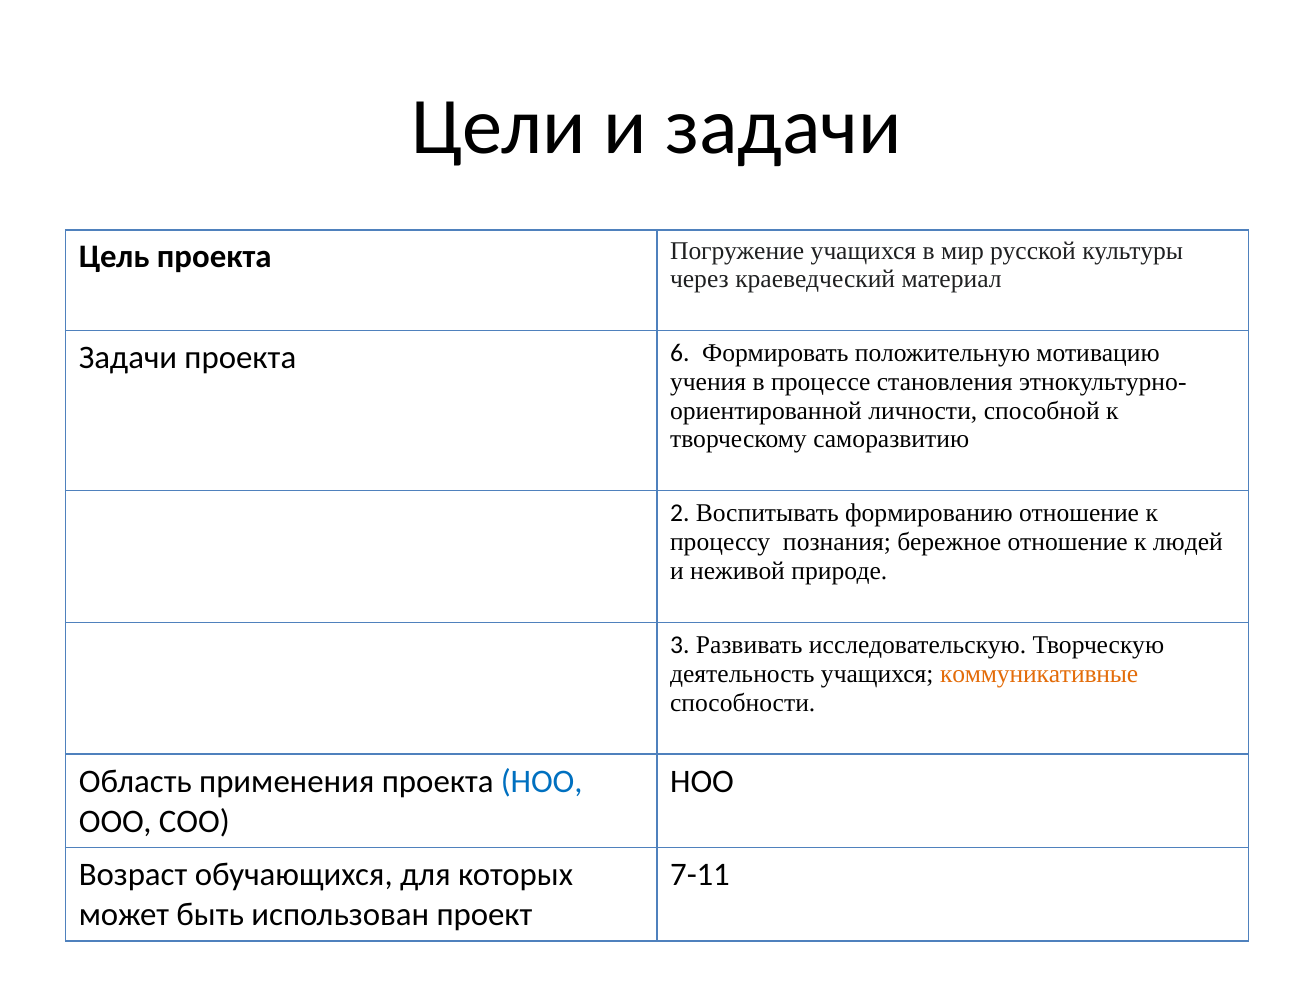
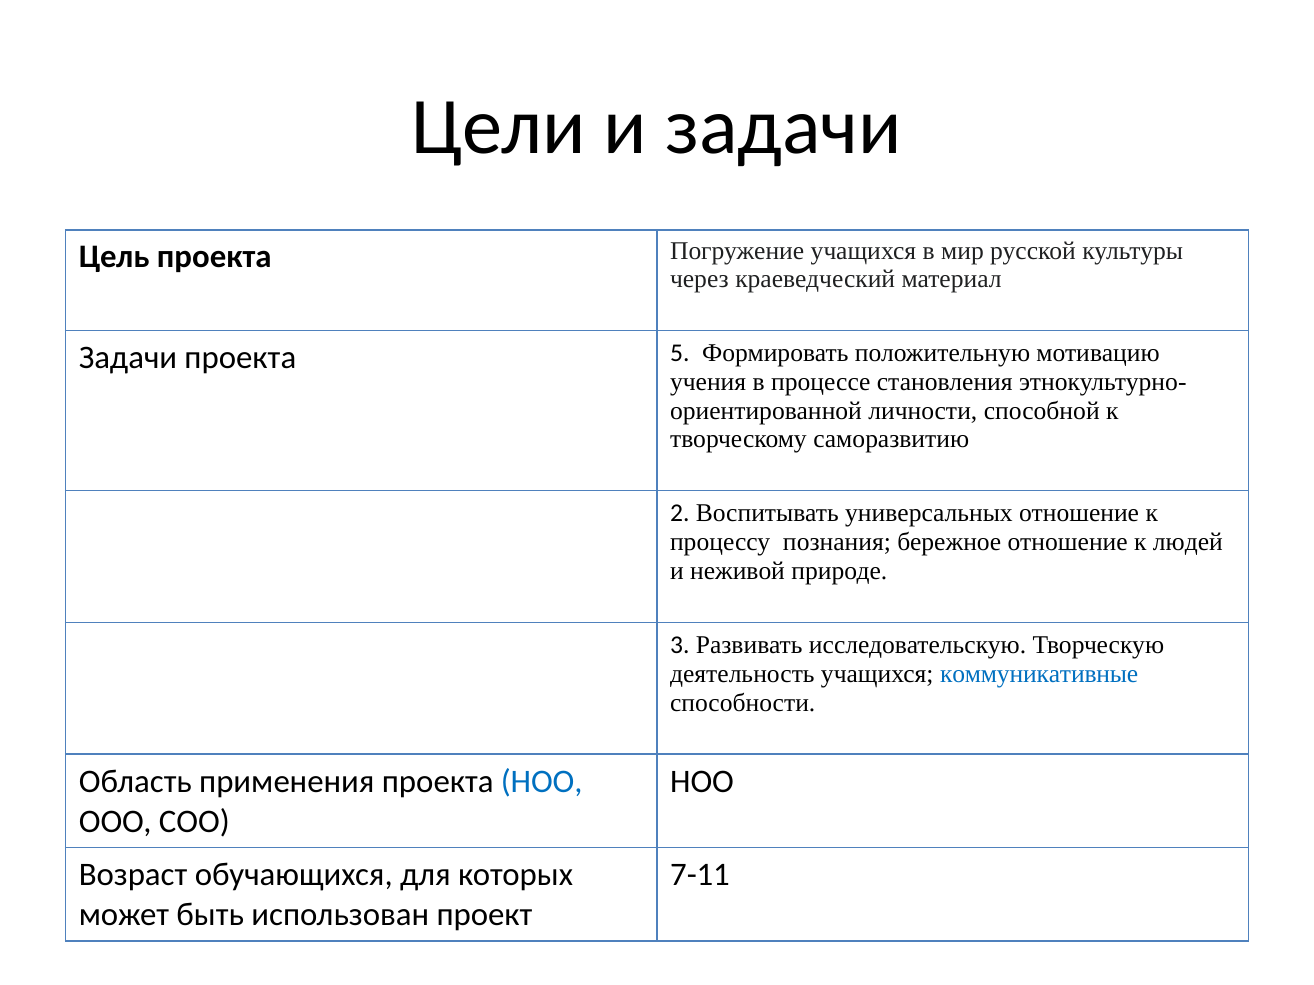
6: 6 -> 5
формированию: формированию -> универсальных
коммуникативные colour: orange -> blue
